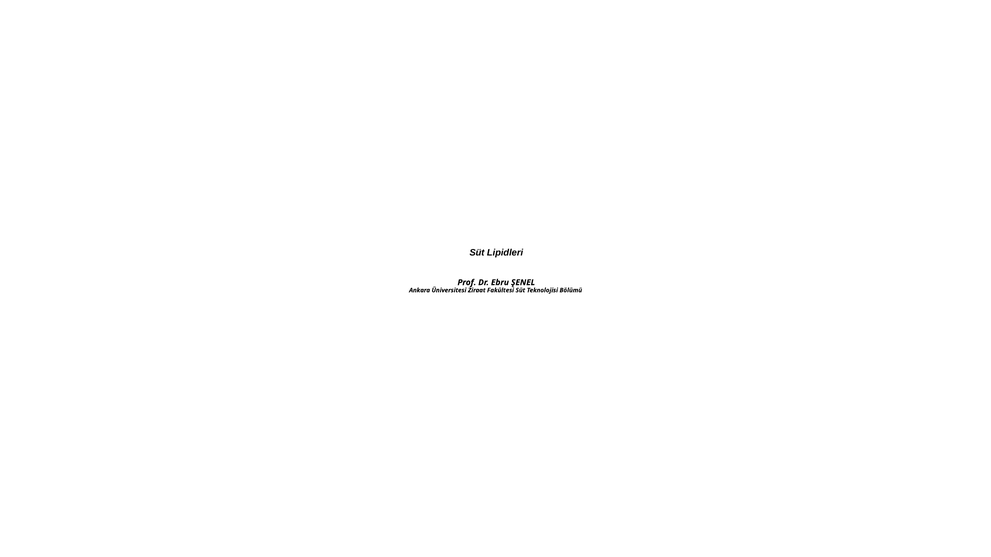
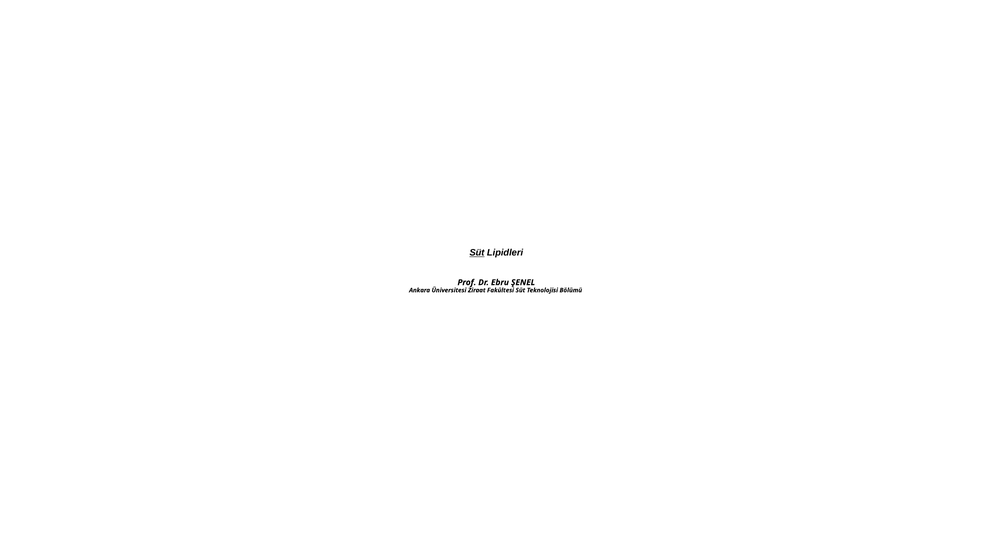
Süt at (477, 253) underline: none -> present
